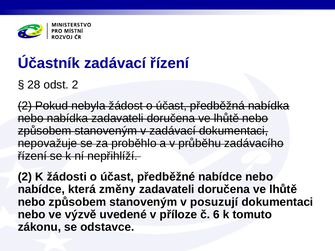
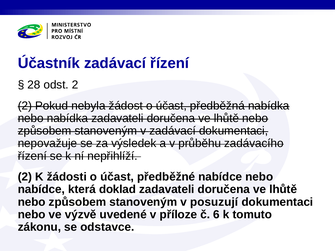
proběhlo: proběhlo -> výsledek
změny: změny -> doklad
